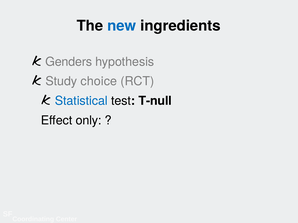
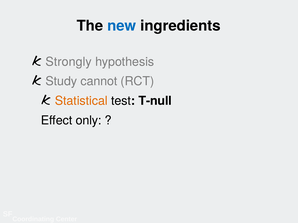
Genders: Genders -> Strongly
choice: choice -> cannot
Statistical colour: blue -> orange
